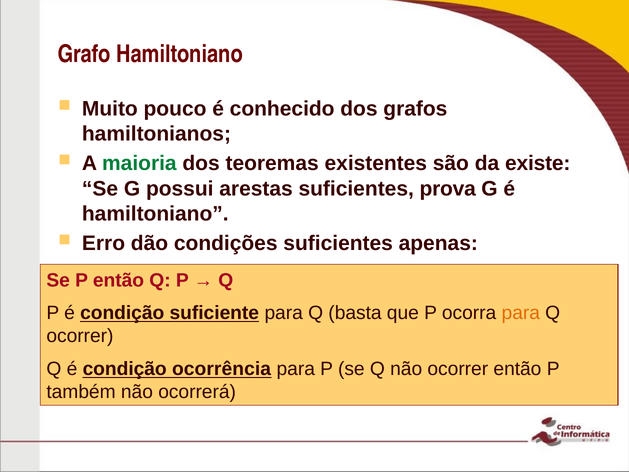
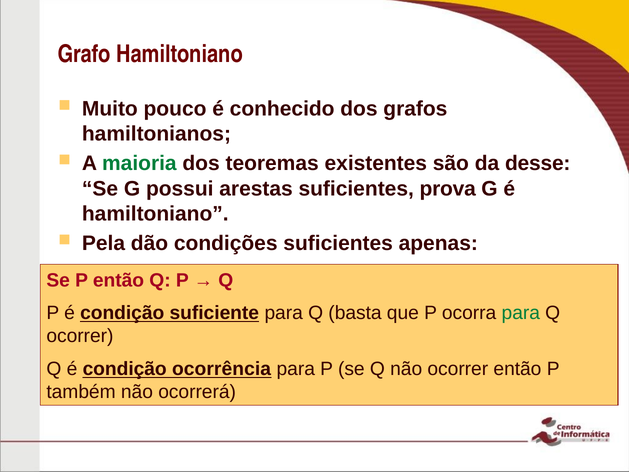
existe: existe -> desse
Erro: Erro -> Pela
para at (521, 313) colour: orange -> green
